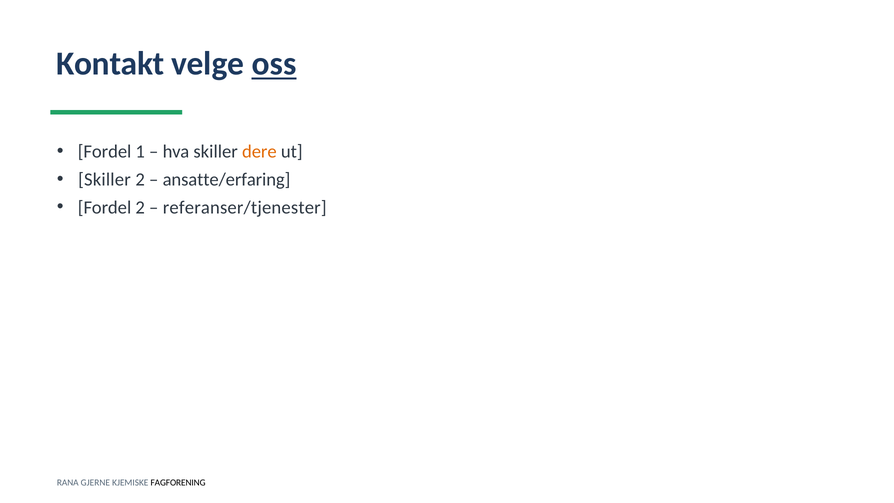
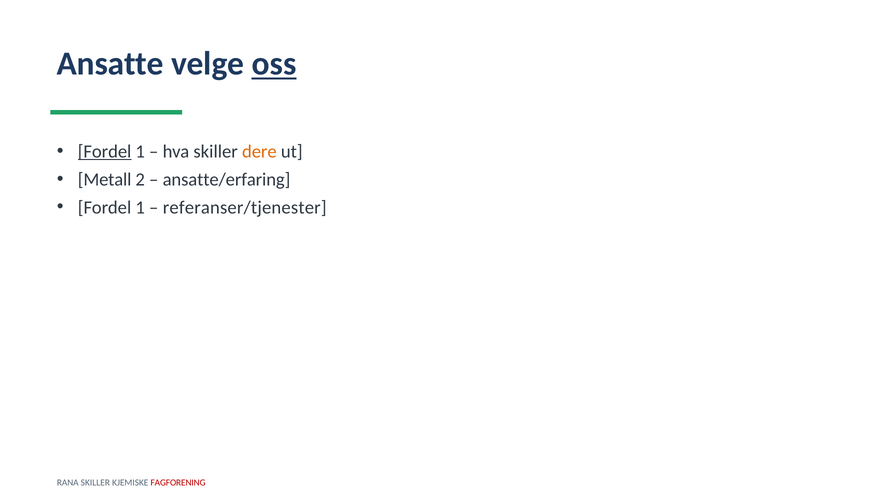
Kontakt: Kontakt -> Ansatte
Fordel at (105, 151) underline: none -> present
Skiller at (104, 179): Skiller -> Metall
2 at (140, 207): 2 -> 1
RANA GJERNE: GJERNE -> SKILLER
FAGFORENING colour: black -> red
